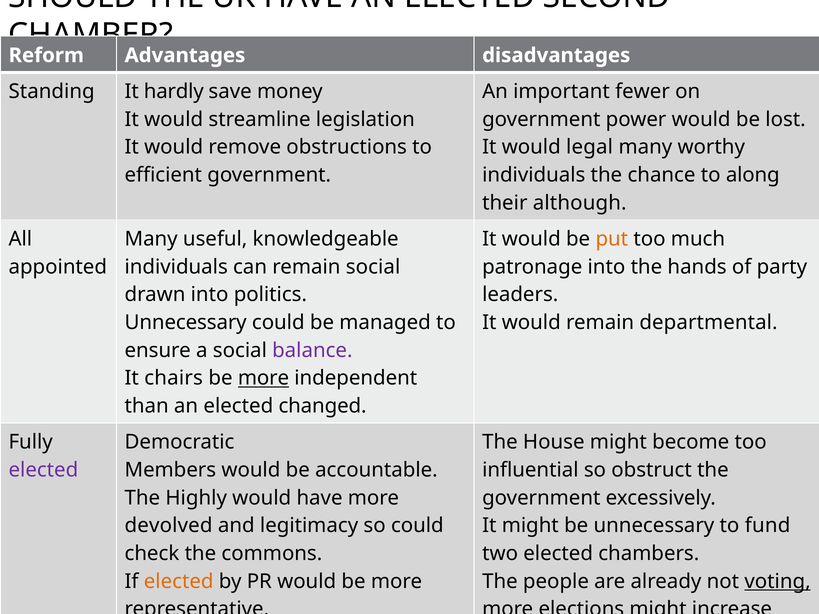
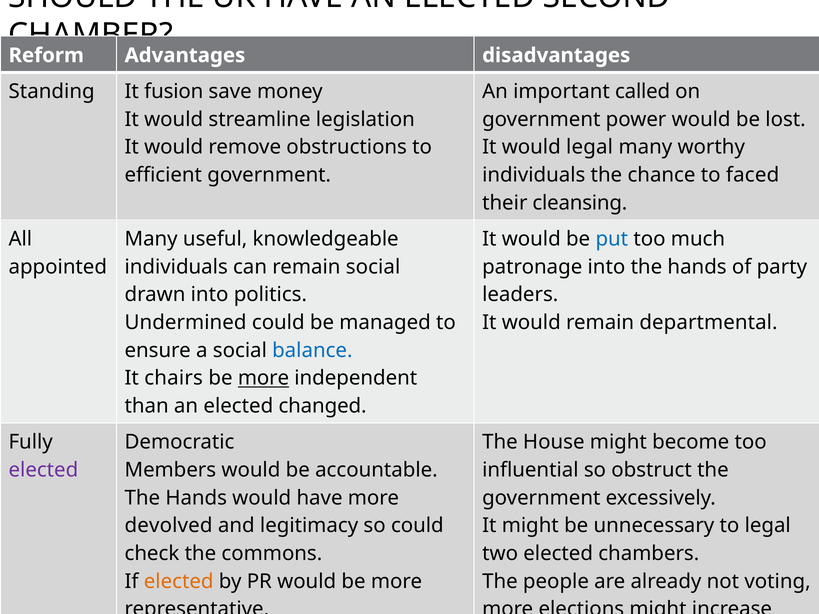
hardly: hardly -> fusion
fewer: fewer -> called
along: along -> faced
although: although -> cleansing
put colour: orange -> blue
Unnecessary at (186, 323): Unnecessary -> Undermined
balance colour: purple -> blue
Highly at (196, 498): Highly -> Hands
to fund: fund -> legal
voting underline: present -> none
